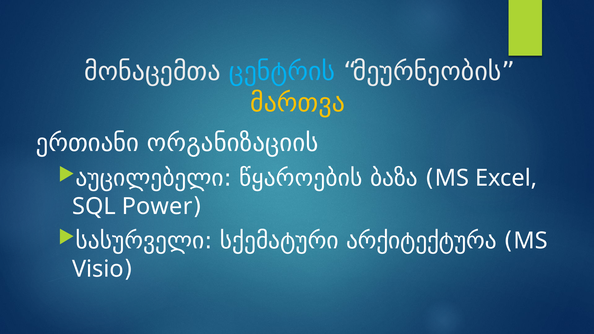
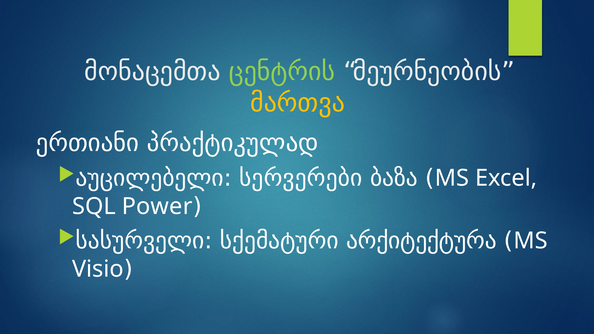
ცენტრის colour: light blue -> light green
ორგანიზაციის: ორგანიზაციის -> პრაქტიკულად
წყაროების: წყაროების -> სერვერები
